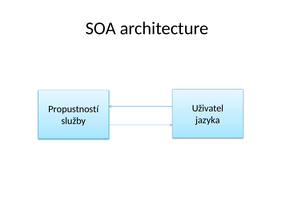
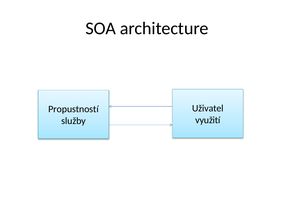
jazyka: jazyka -> využití
